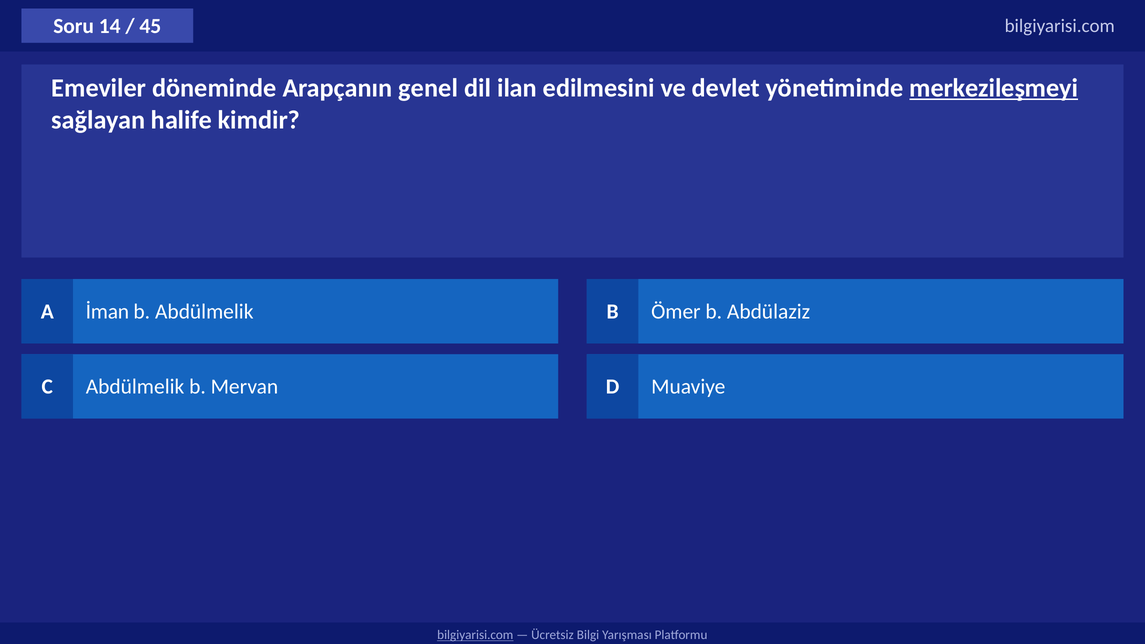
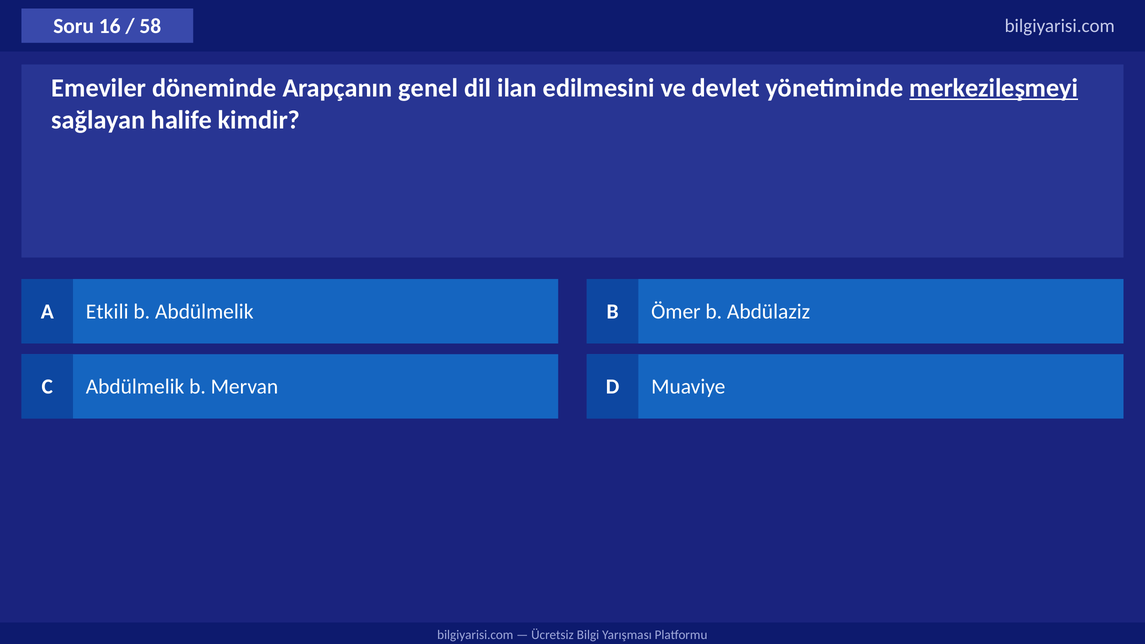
14: 14 -> 16
45: 45 -> 58
İman: İman -> Etkili
bilgiyarisi.com at (475, 635) underline: present -> none
